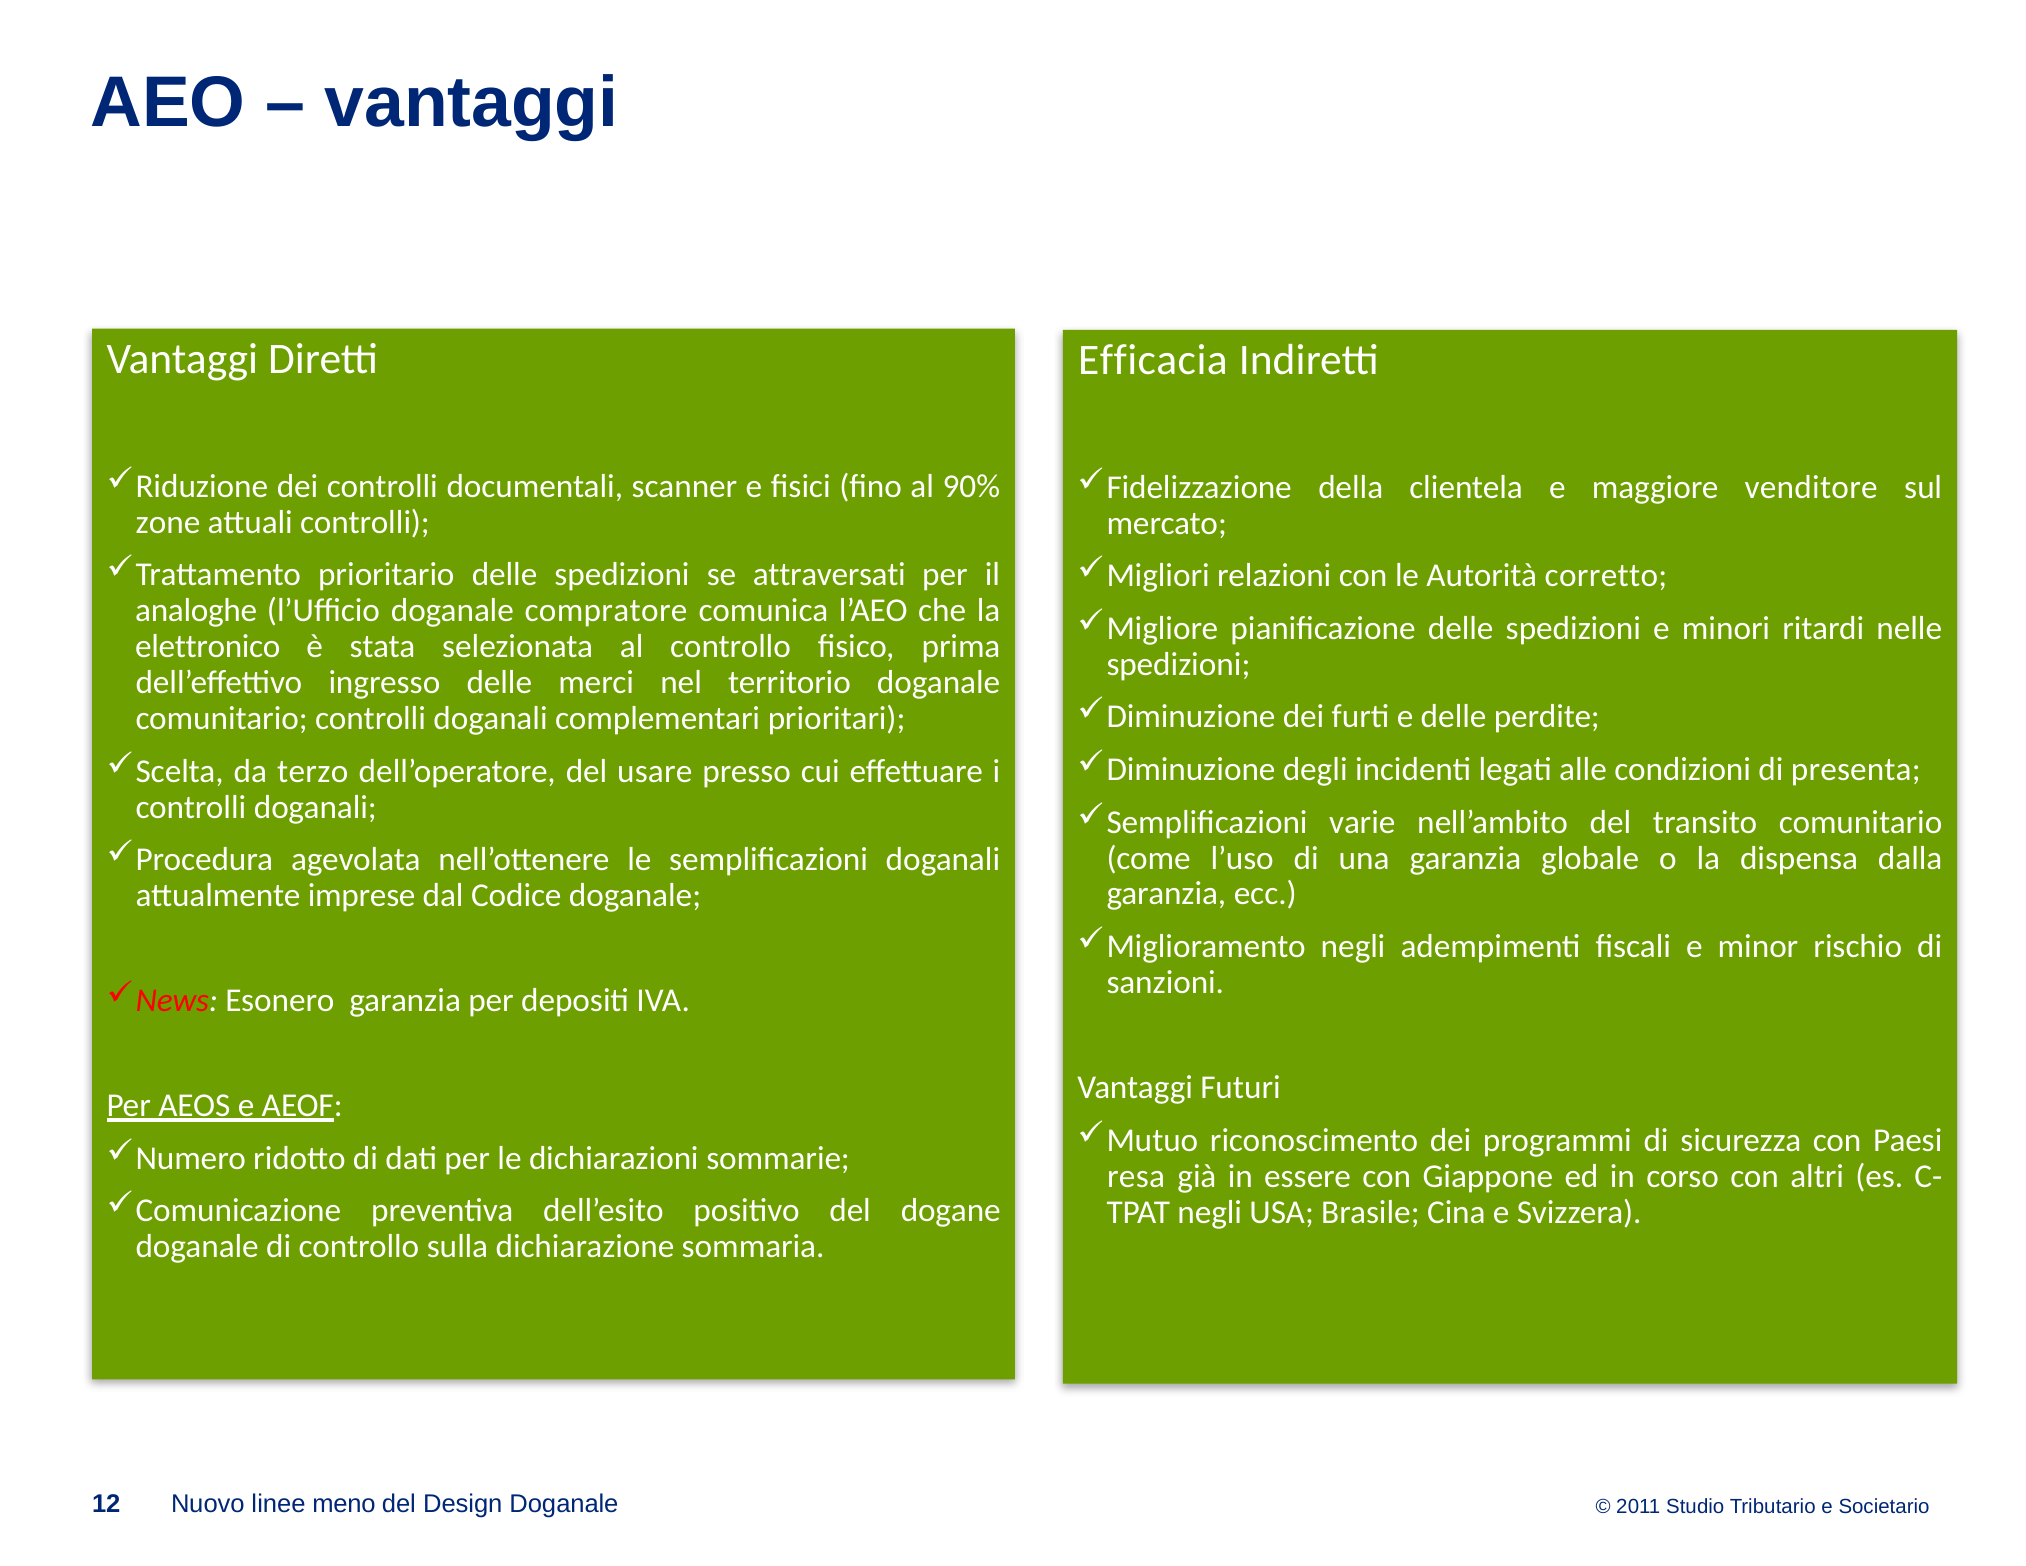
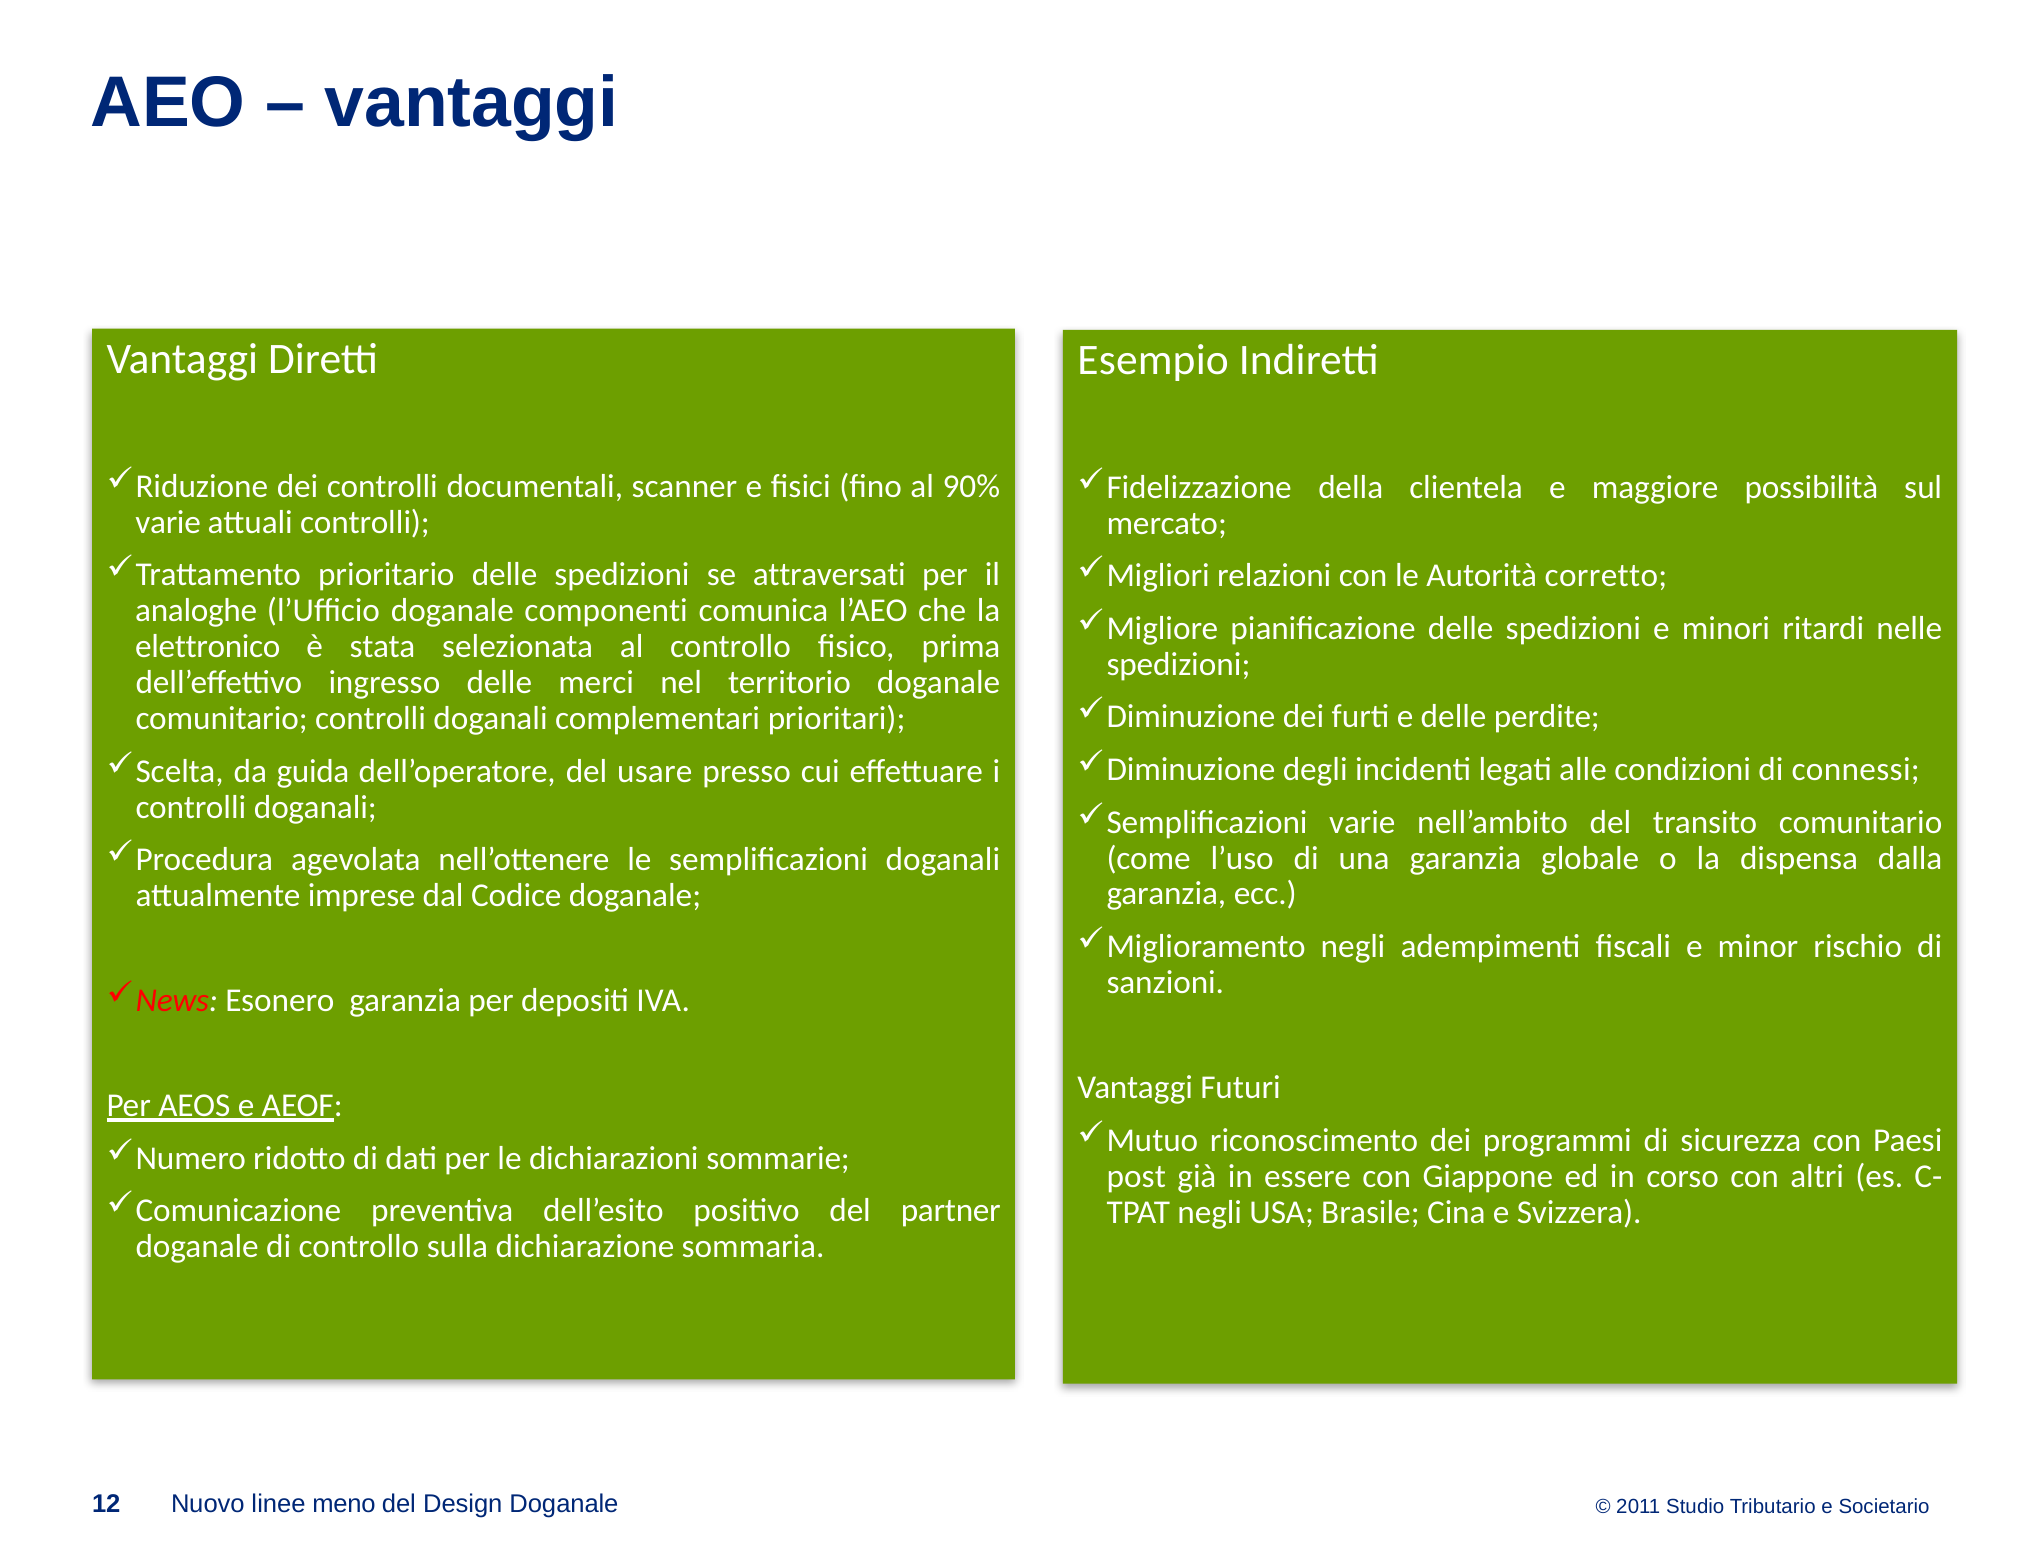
Efficacia: Efficacia -> Esempio
venditore: venditore -> possibilità
zone at (168, 522): zone -> varie
compratore: compratore -> componenti
presenta: presenta -> connessi
terzo: terzo -> guida
resa: resa -> post
dogane: dogane -> partner
